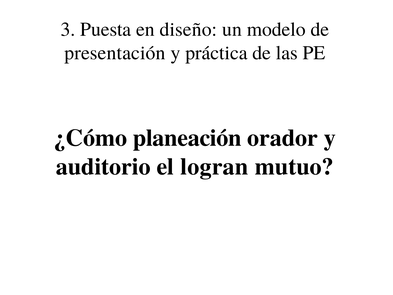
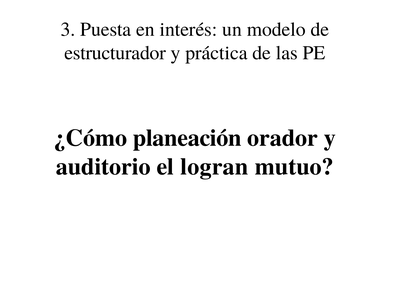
diseño: diseño -> interés
presentación: presentación -> estructurador
